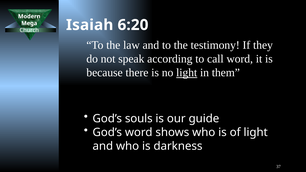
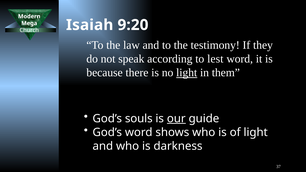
6:20: 6:20 -> 9:20
call: call -> lest
our underline: none -> present
